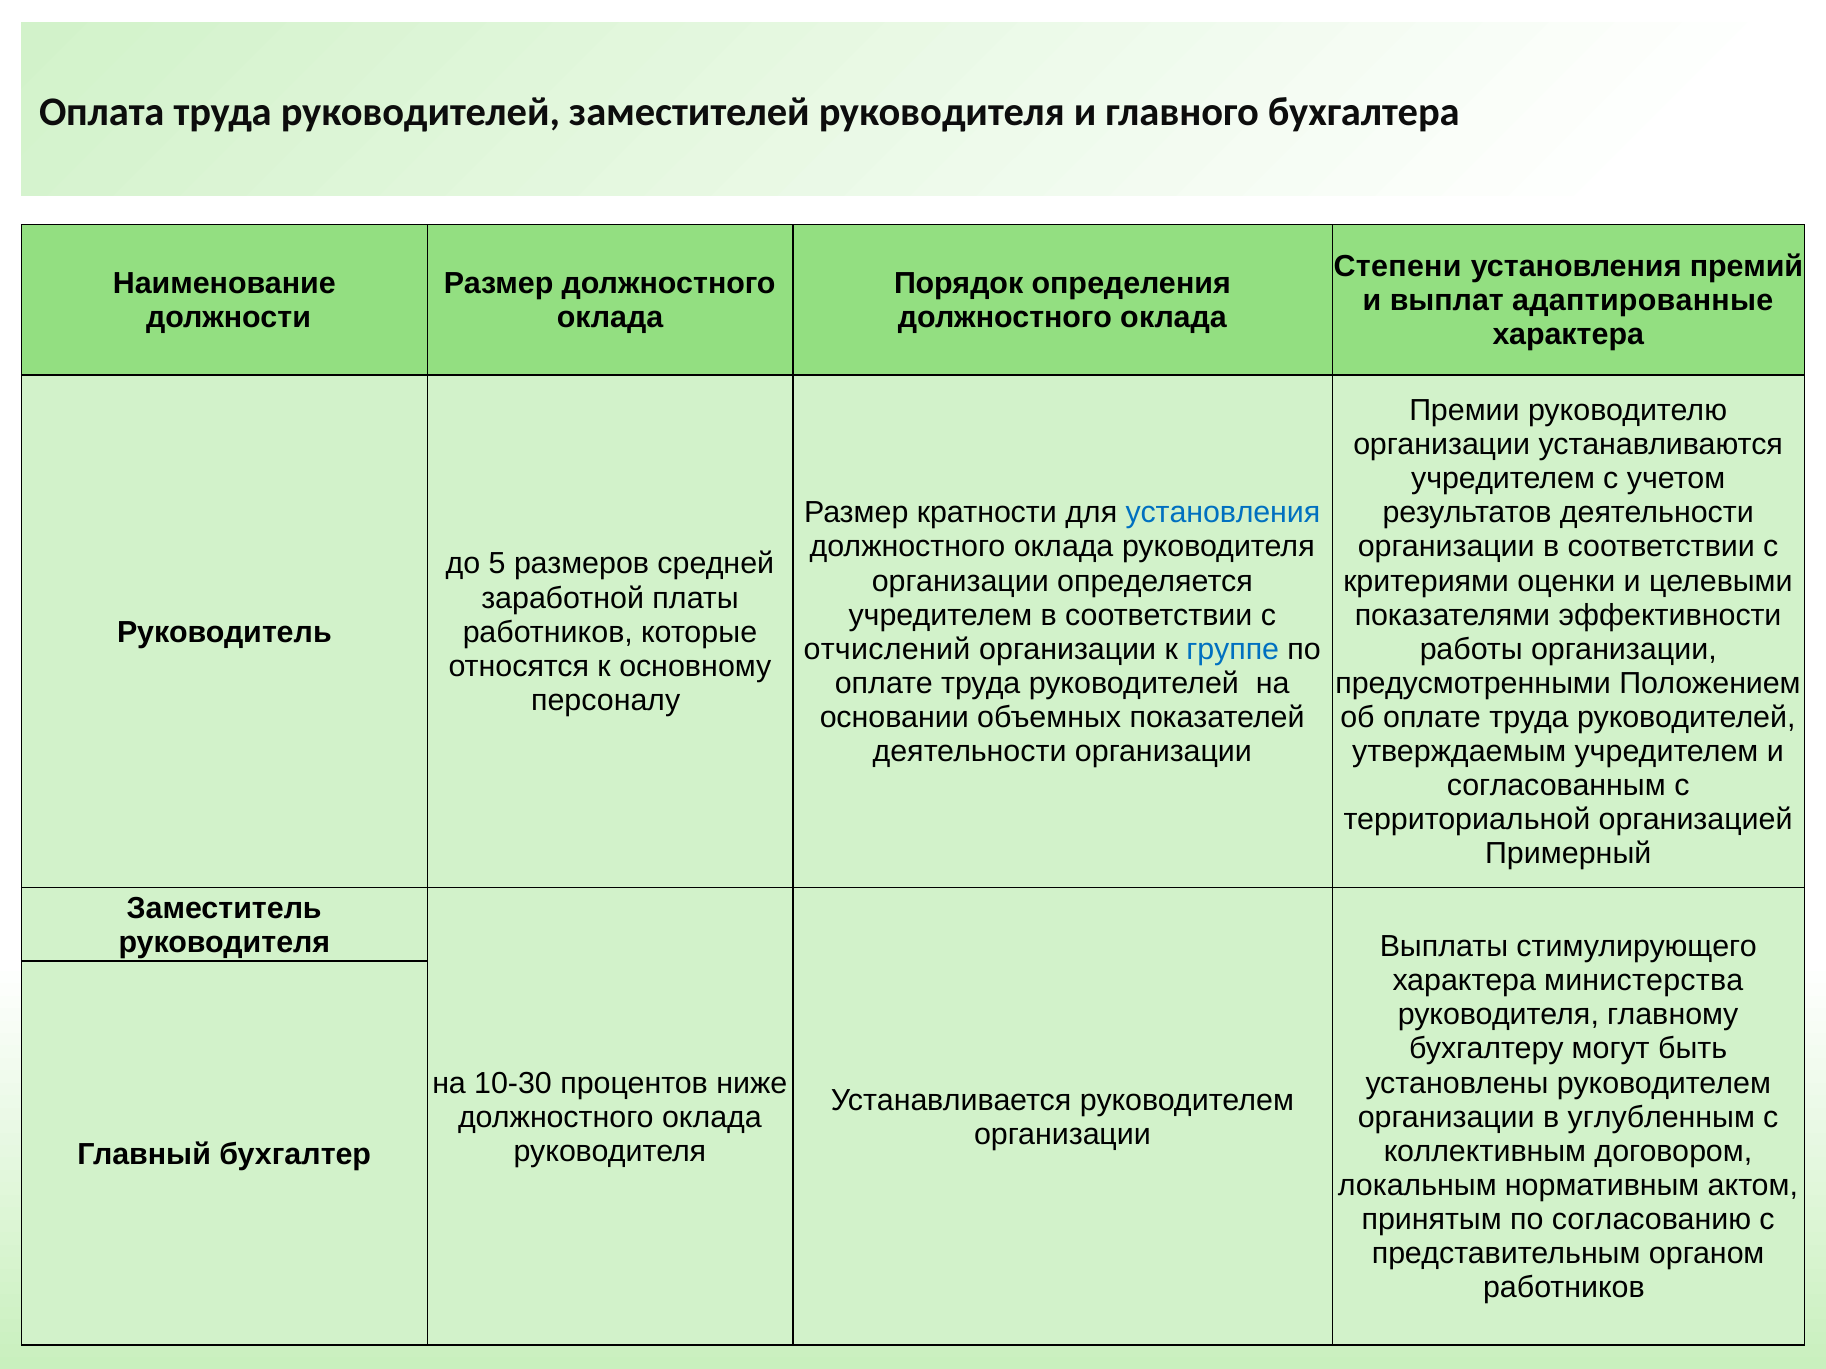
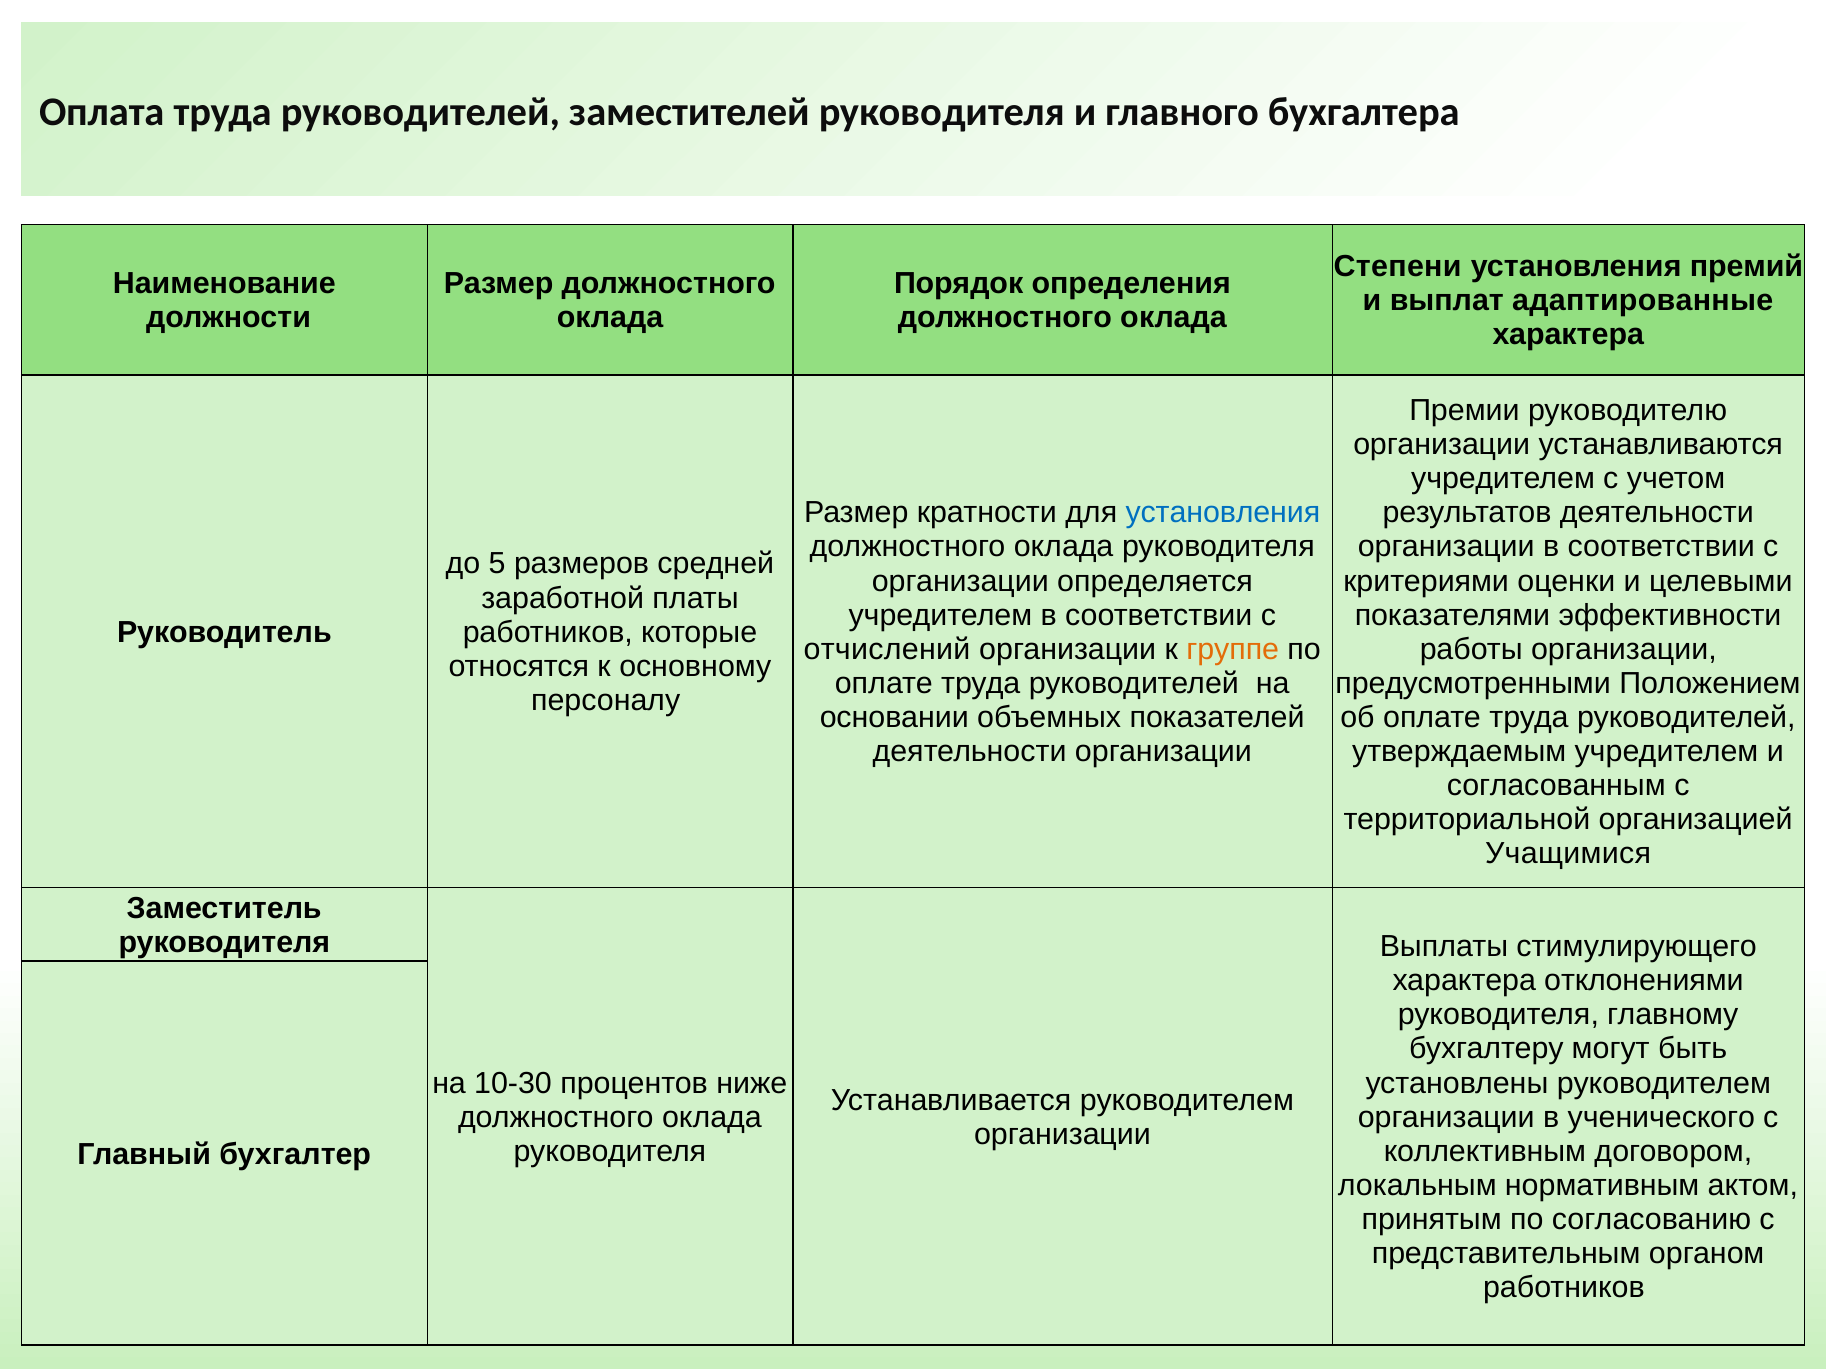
группе colour: blue -> orange
Примерный: Примерный -> Учащимися
министерства: министерства -> отклонениями
углубленным: углубленным -> ученического
